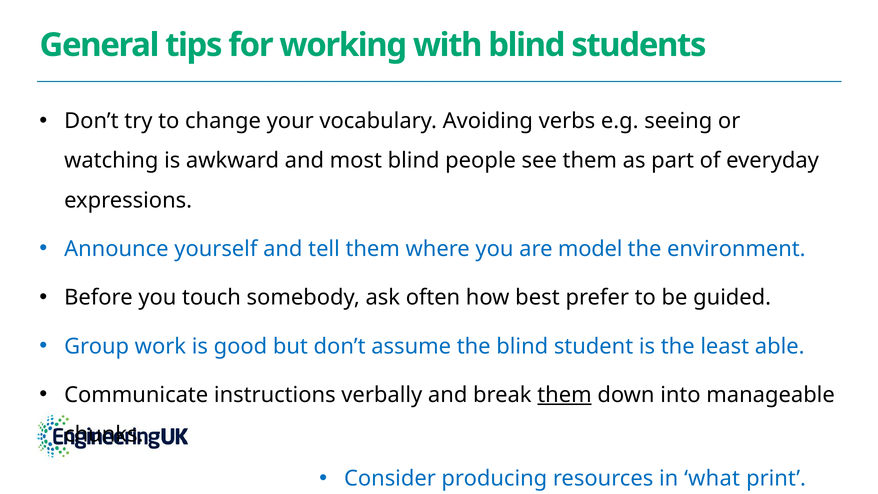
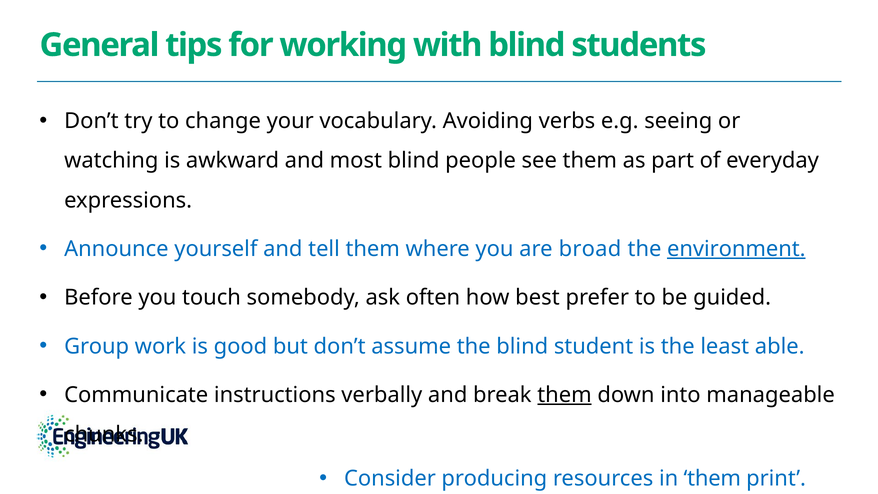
model: model -> broad
environment underline: none -> present
in what: what -> them
